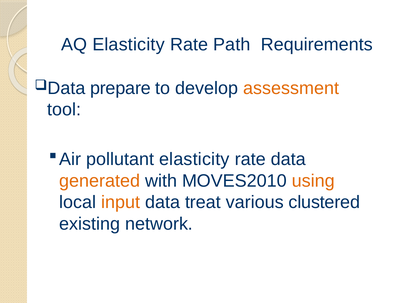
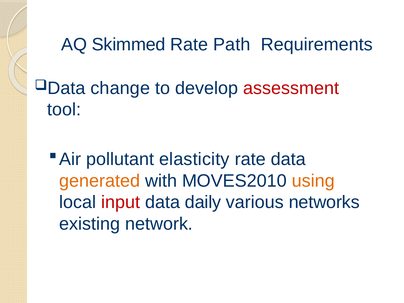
AQ Elasticity: Elasticity -> Skimmed
prepare: prepare -> change
assessment colour: orange -> red
input colour: orange -> red
treat: treat -> daily
clustered: clustered -> networks
